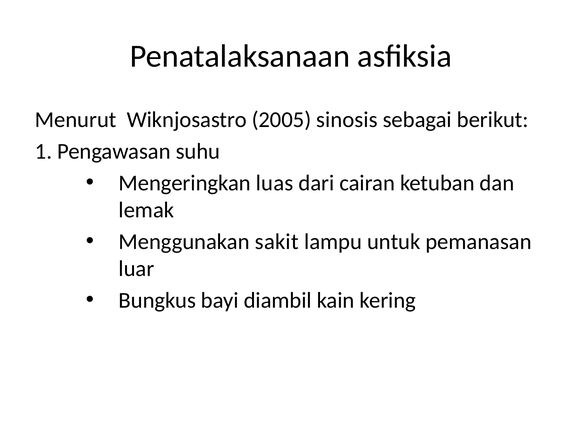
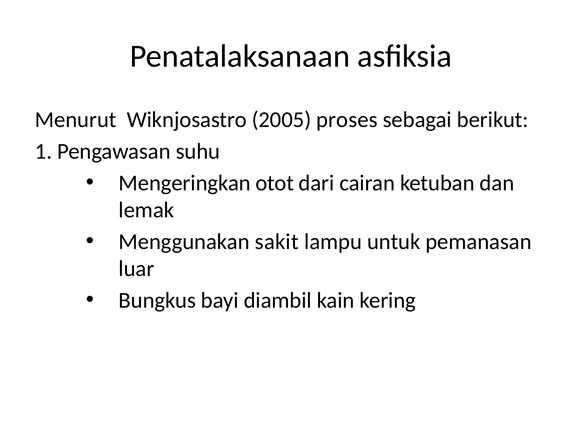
sinosis: sinosis -> proses
luas: luas -> otot
